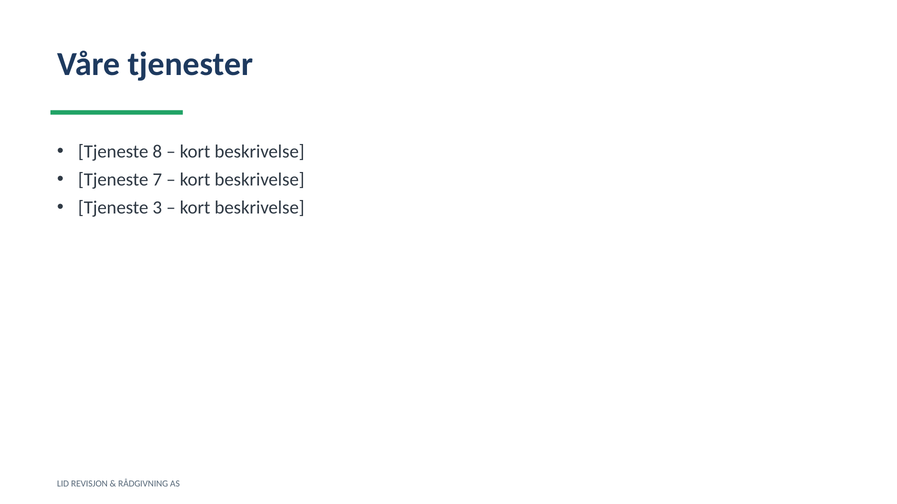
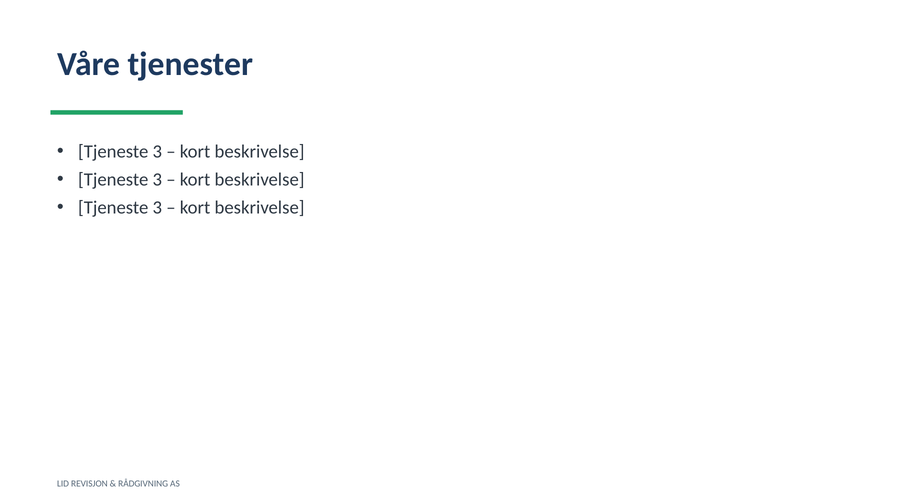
8 at (157, 152): 8 -> 3
7 at (157, 180): 7 -> 3
